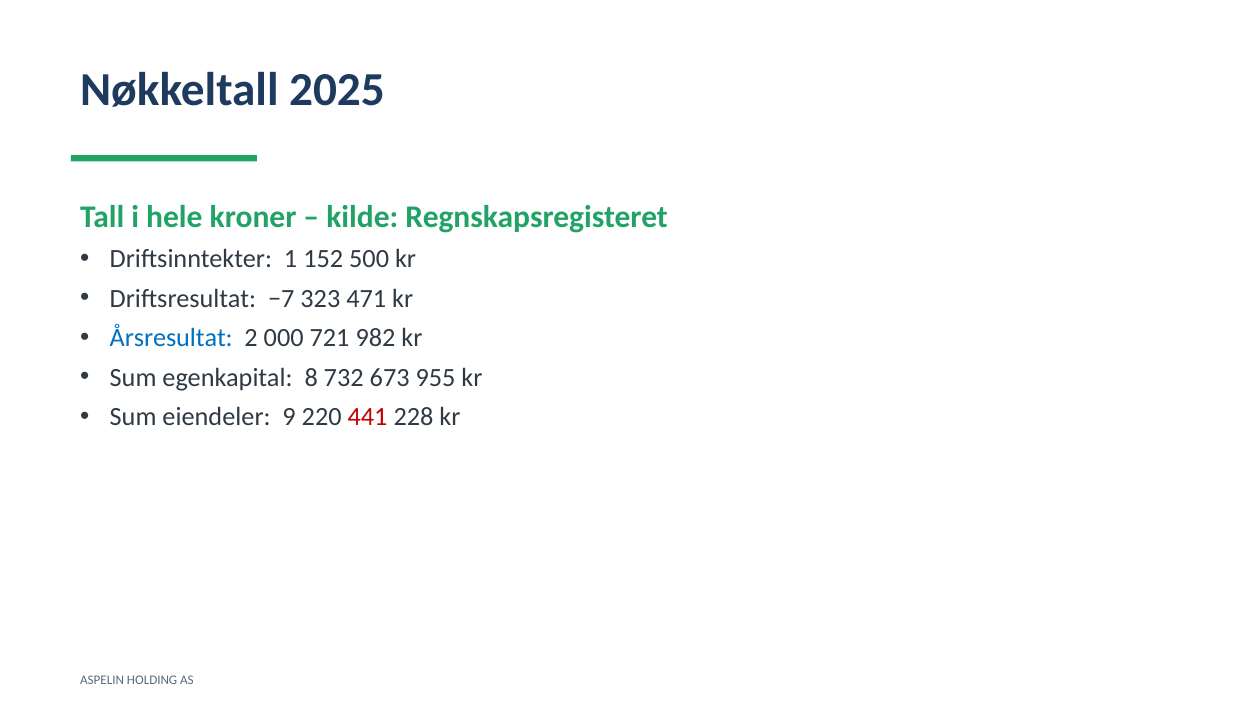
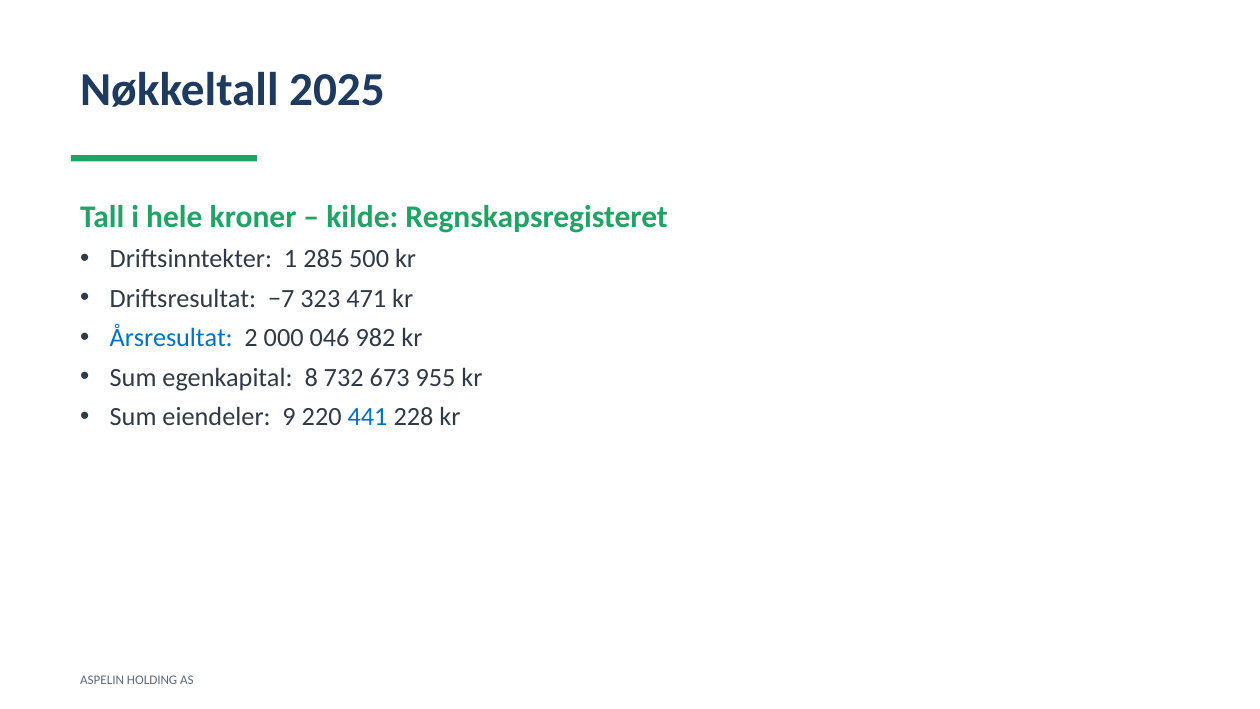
152: 152 -> 285
721: 721 -> 046
441 colour: red -> blue
